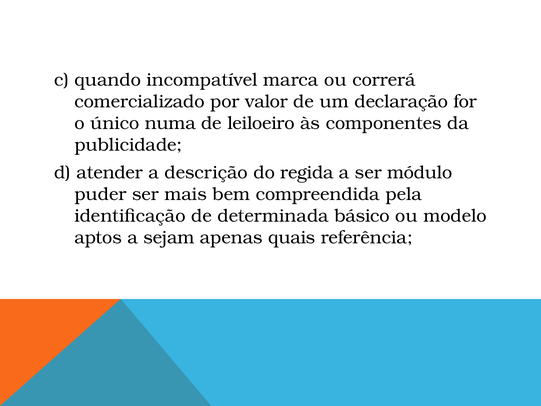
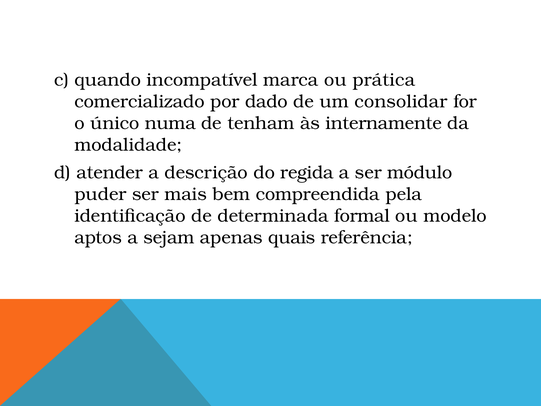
correrá: correrá -> prática
valor: valor -> dado
declaração: declaração -> consolidar
leiloeiro: leiloeiro -> tenham
componentes: componentes -> internamente
publicidade: publicidade -> modalidade
básico: básico -> formal
